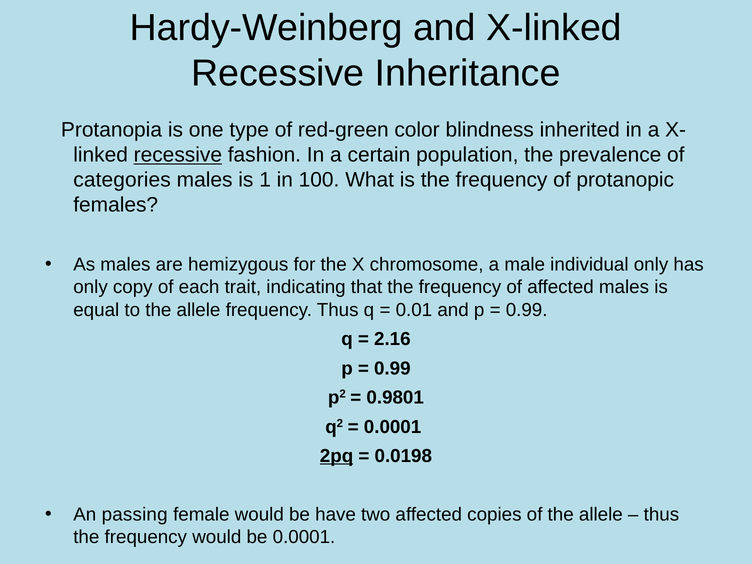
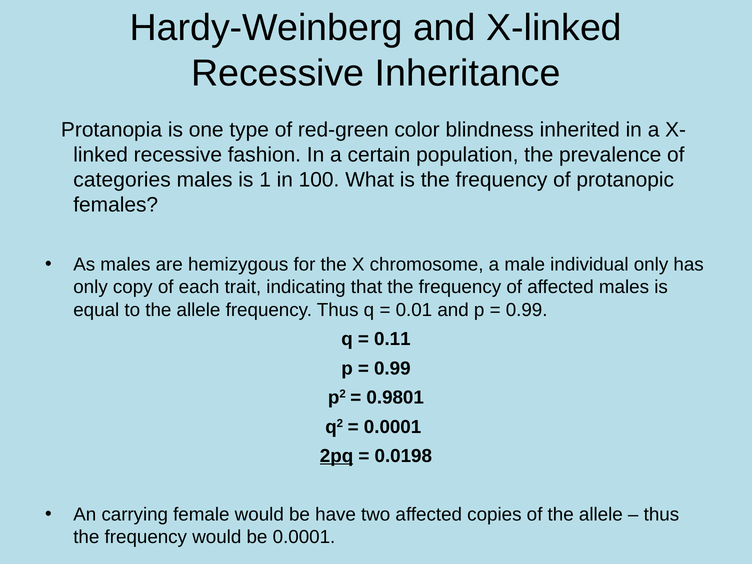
recessive at (178, 155) underline: present -> none
2.16: 2.16 -> 0.11
passing: passing -> carrying
